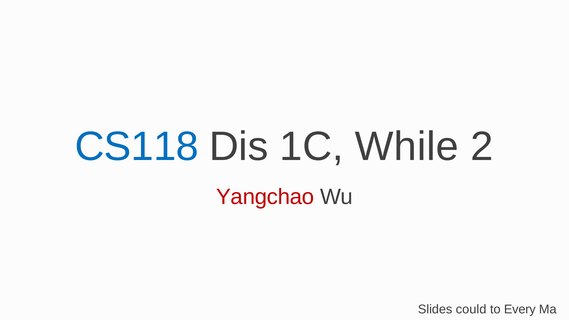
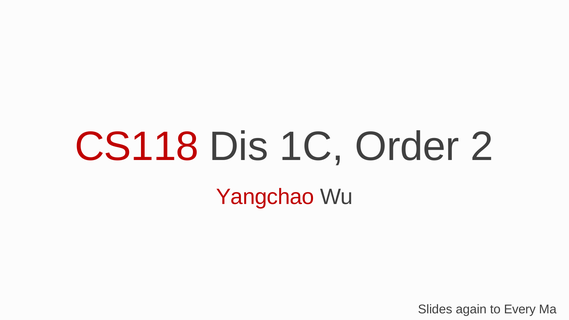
CS118 colour: blue -> red
While: While -> Order
could: could -> again
